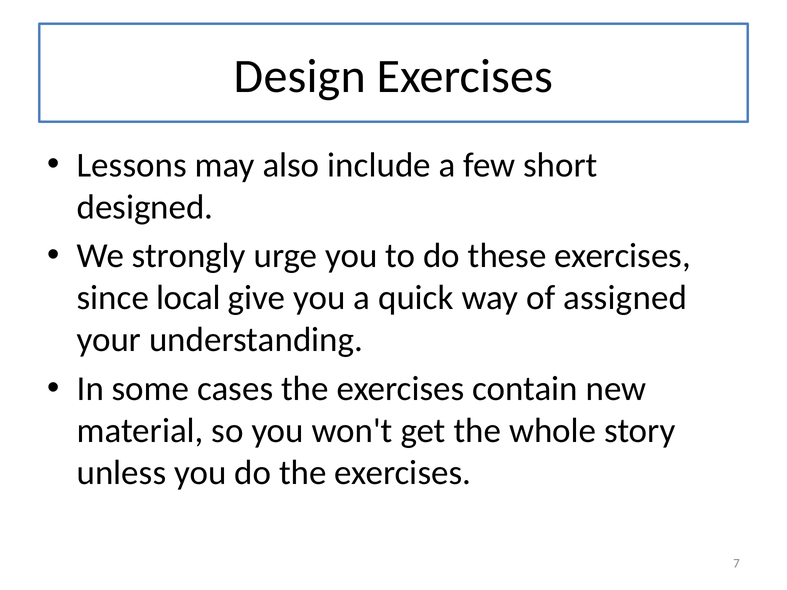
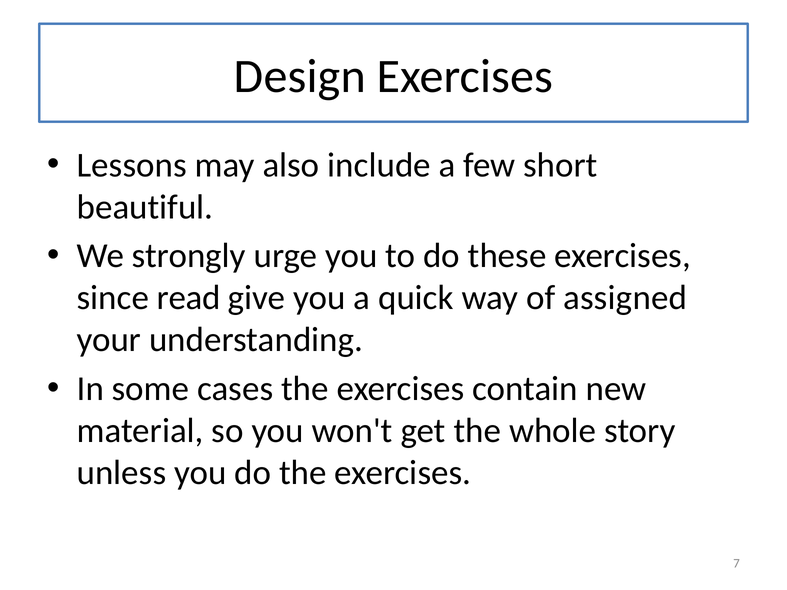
designed: designed -> beautiful
local: local -> read
